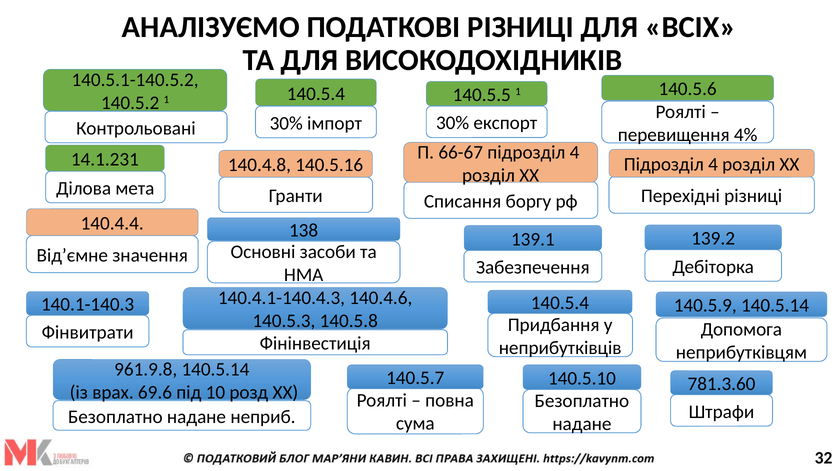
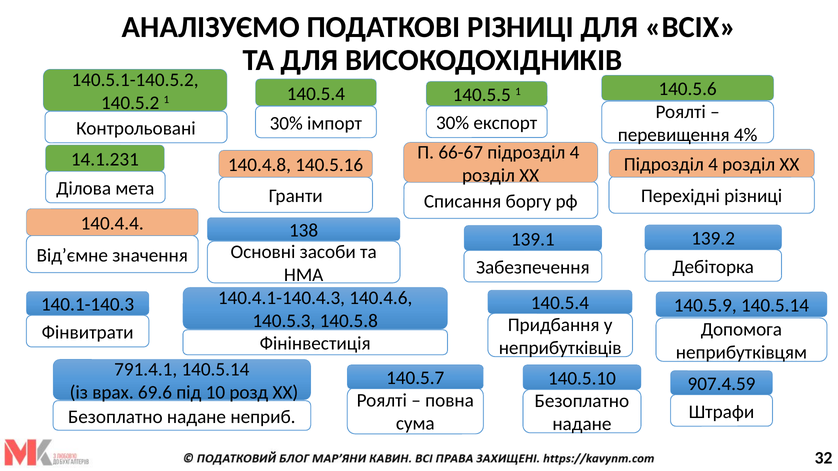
961.9.8: 961.9.8 -> 791.4.1
781.3.60: 781.3.60 -> 907.4.59
